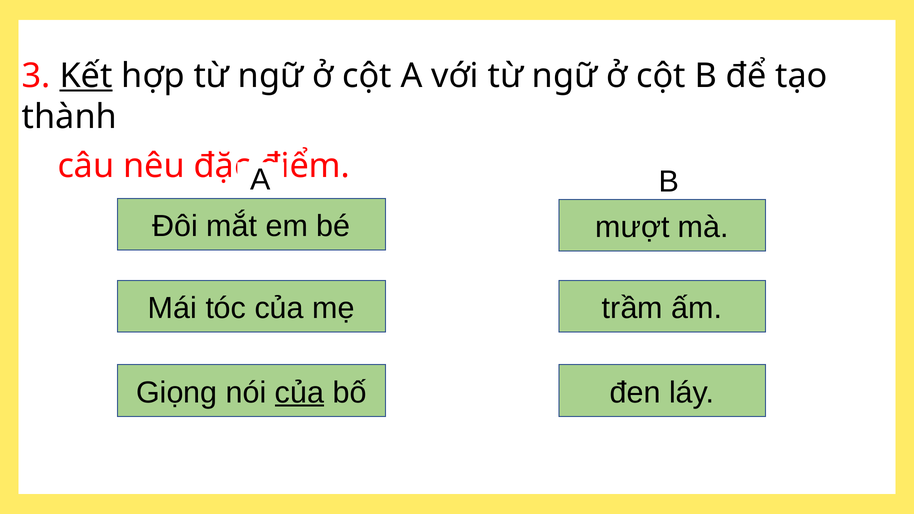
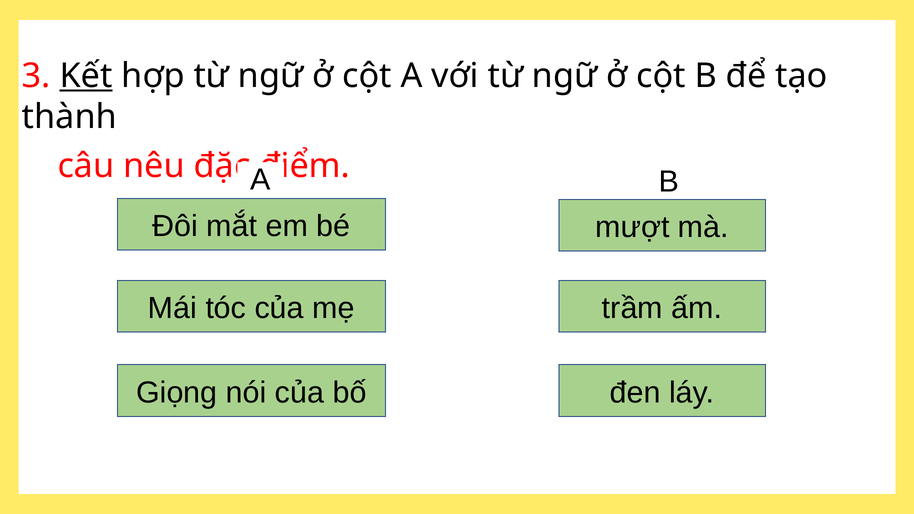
của at (300, 393) underline: present -> none
